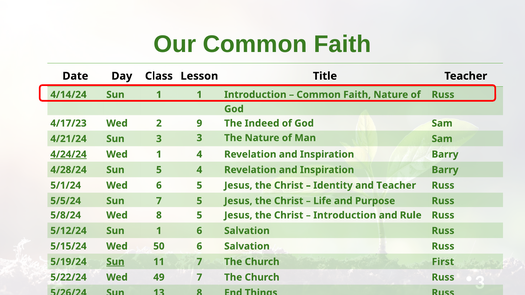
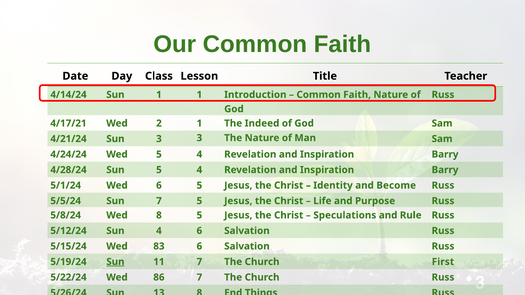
4/17/23: 4/17/23 -> 4/17/21
2 9: 9 -> 1
4/24/24 underline: present -> none
Wed 1: 1 -> 5
and Teacher: Teacher -> Become
Introduction at (345, 215): Introduction -> Speculations
5/12/24 Sun 1: 1 -> 4
50: 50 -> 83
49: 49 -> 86
